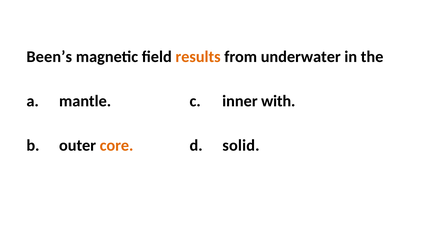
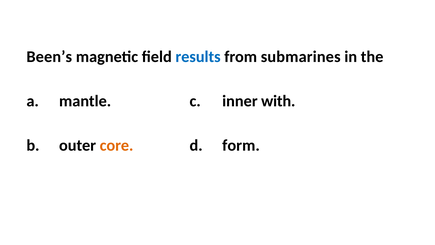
results colour: orange -> blue
underwater: underwater -> submarines
solid: solid -> form
